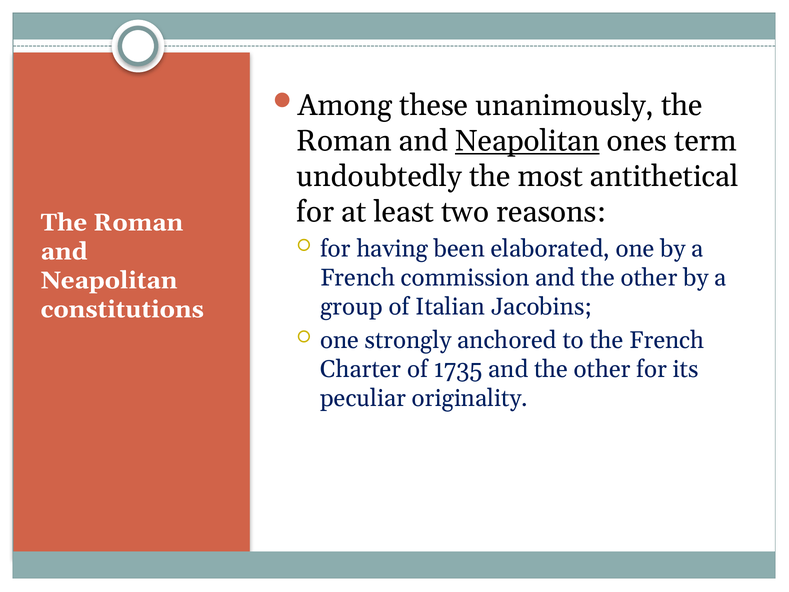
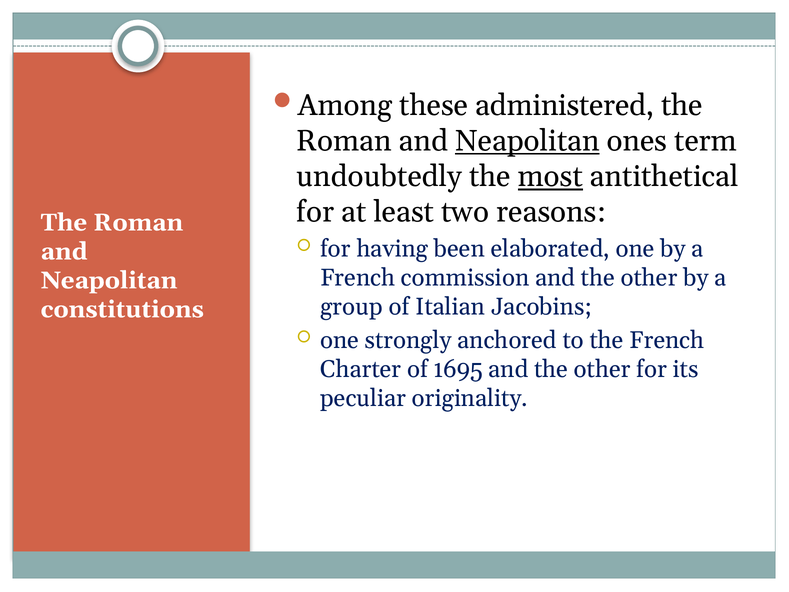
unanimously: unanimously -> administered
most underline: none -> present
1735: 1735 -> 1695
